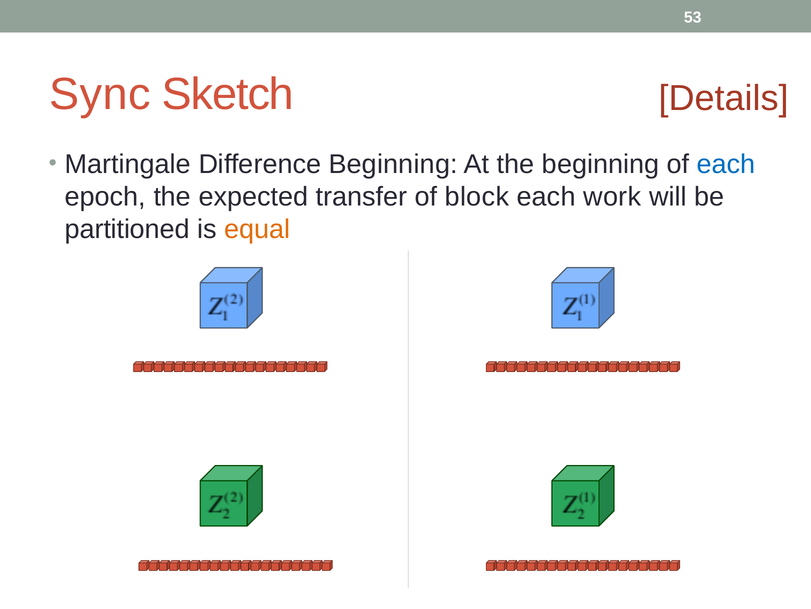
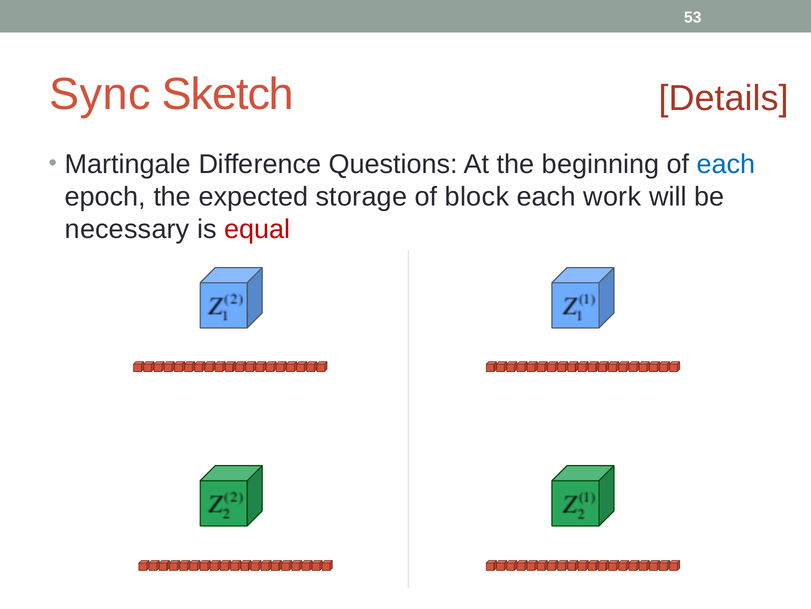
Difference Beginning: Beginning -> Questions
transfer: transfer -> storage
partitioned: partitioned -> necessary
equal colour: orange -> red
